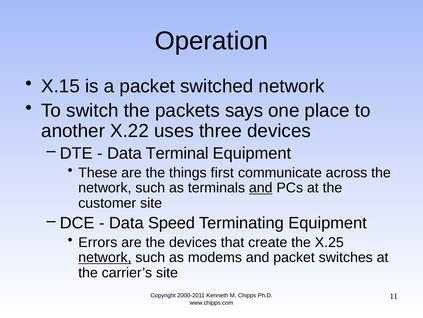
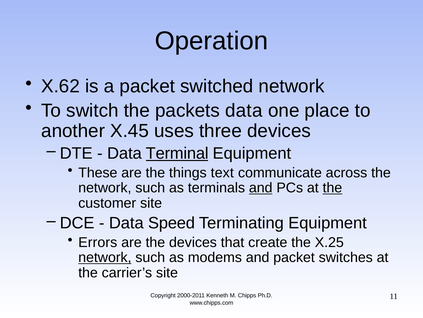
X.15: X.15 -> X.62
packets says: says -> data
X.22: X.22 -> X.45
Terminal underline: none -> present
first: first -> text
the at (332, 187) underline: none -> present
